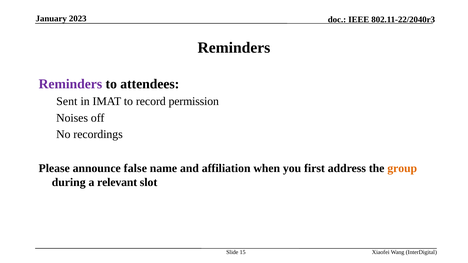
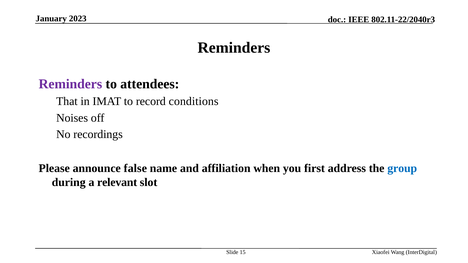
Sent: Sent -> That
permission: permission -> conditions
group colour: orange -> blue
